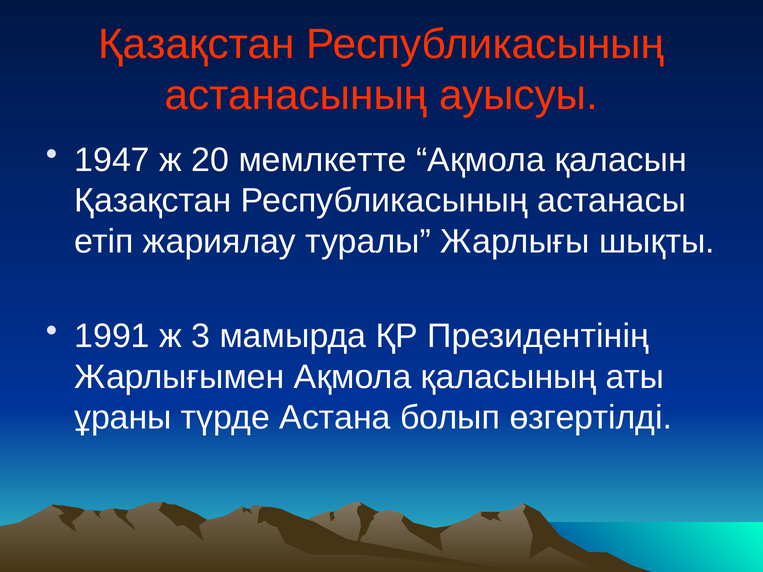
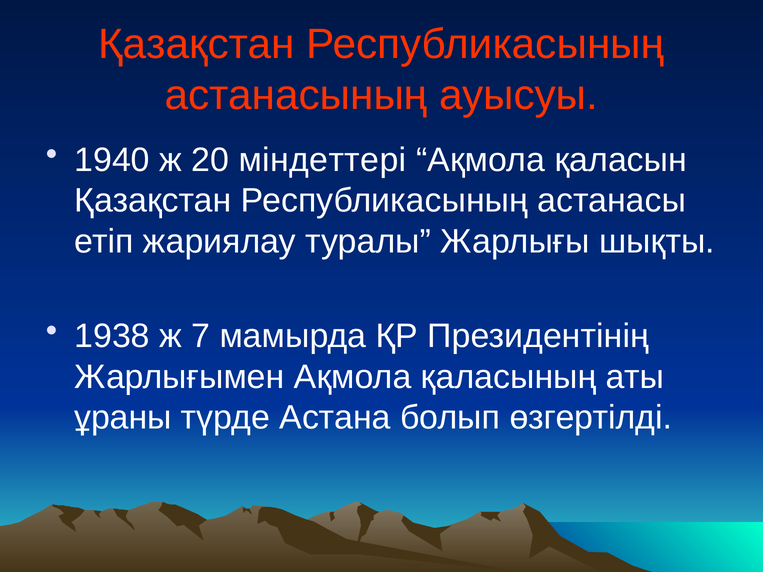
1947: 1947 -> 1940
мемлкетте: мемлкетте -> міндеттері
1991: 1991 -> 1938
3: 3 -> 7
